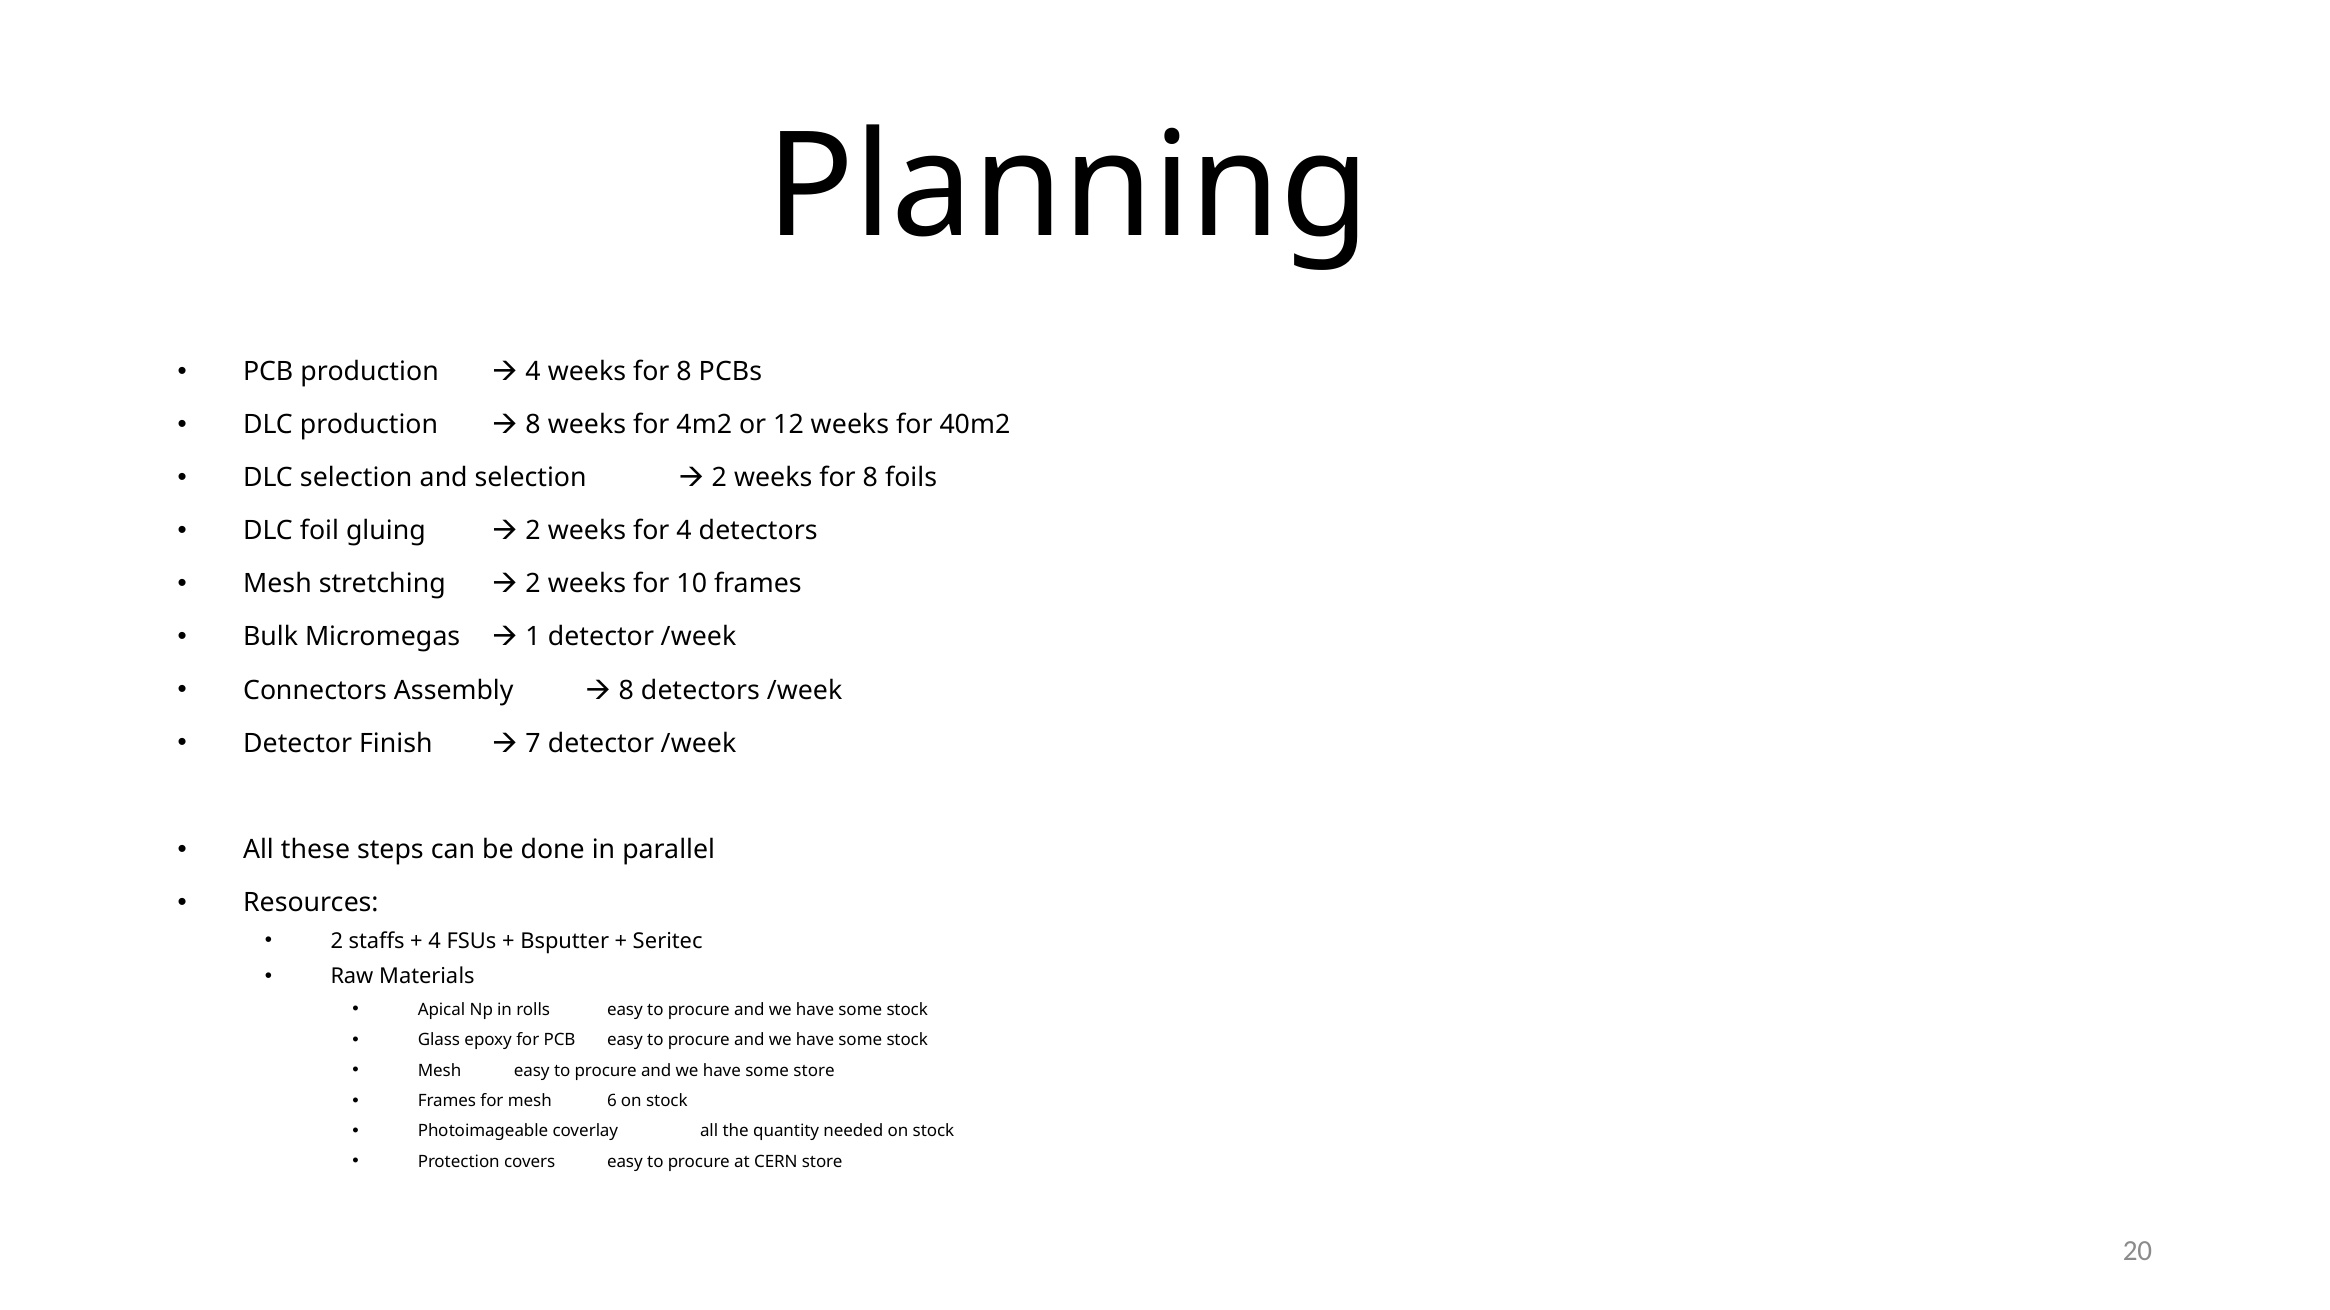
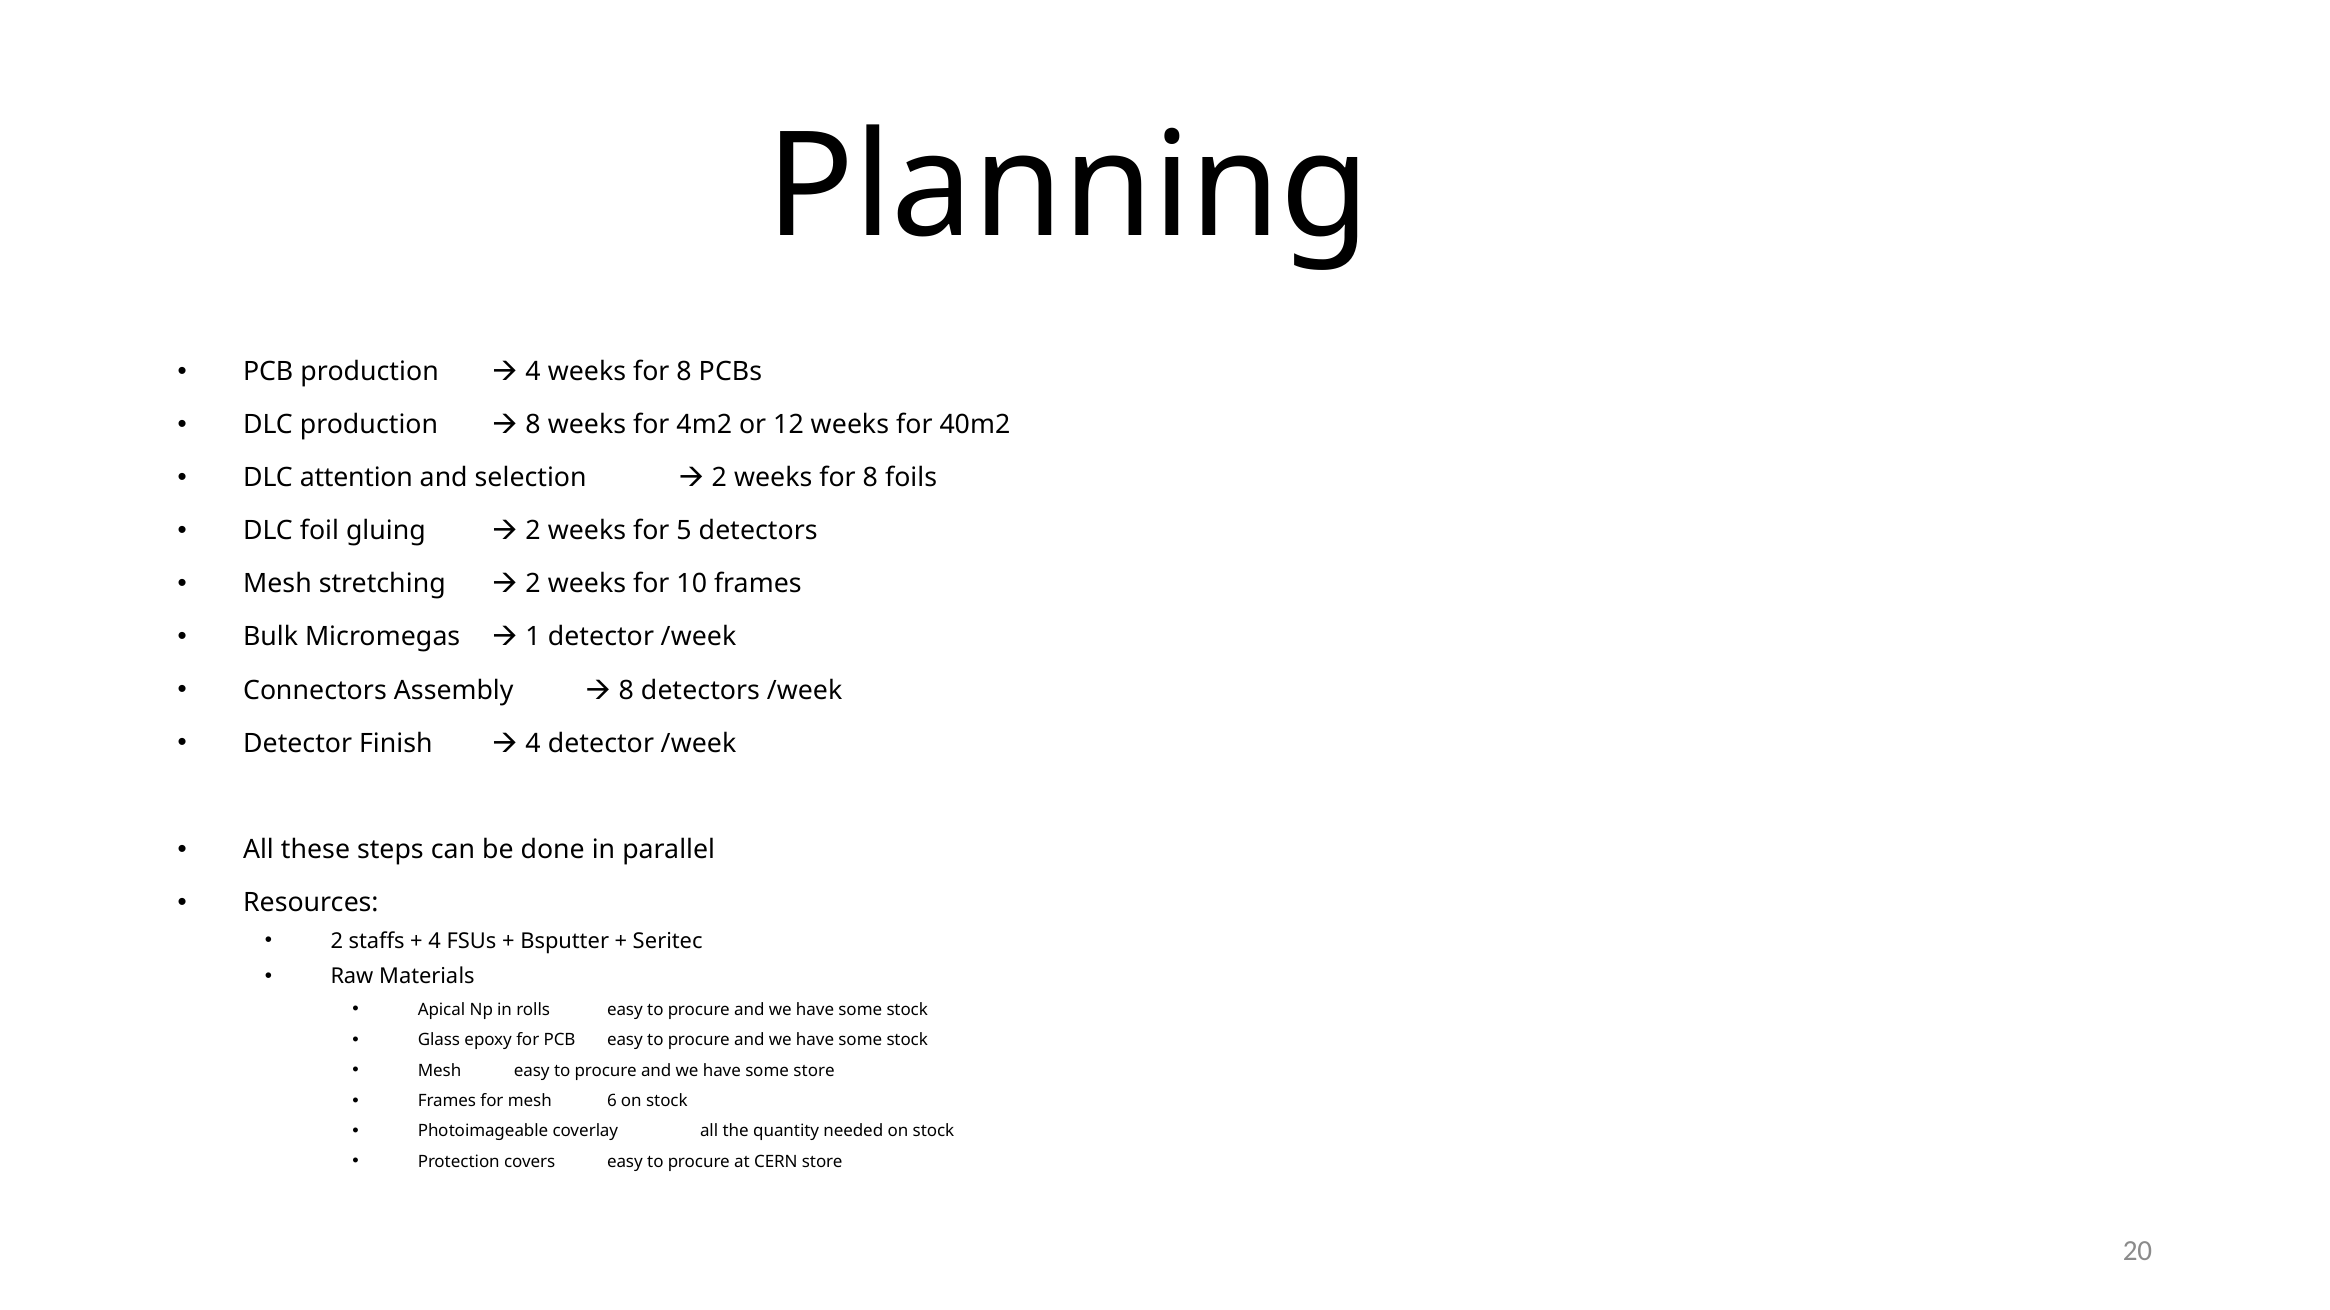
DLC selection: selection -> attention
for 4: 4 -> 5
7 at (533, 744): 7 -> 4
